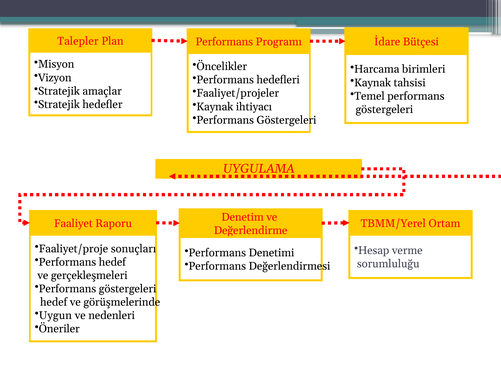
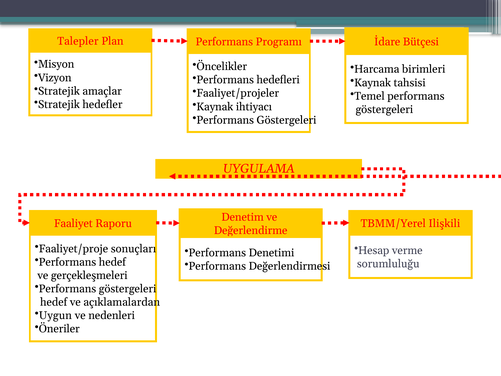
Ortam: Ortam -> Ilişkili
görüşmelerinde: görüşmelerinde -> açıklamalardan
